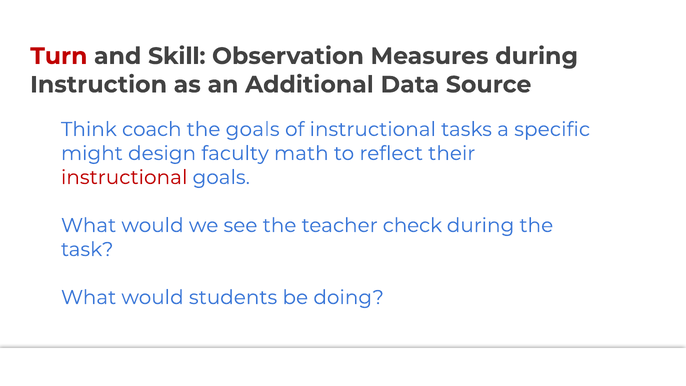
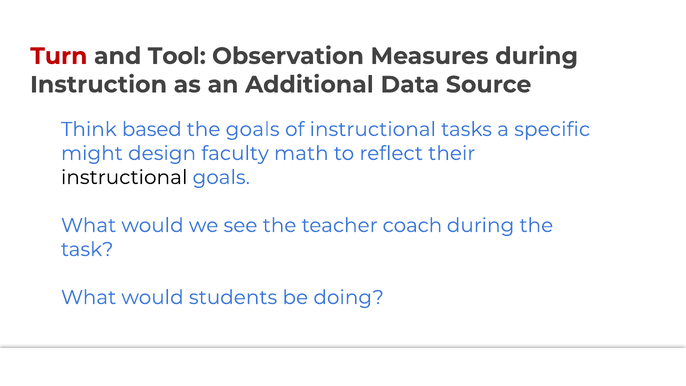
Skill: Skill -> Tool
coach: coach -> based
instructional at (124, 177) colour: red -> black
check: check -> coach
